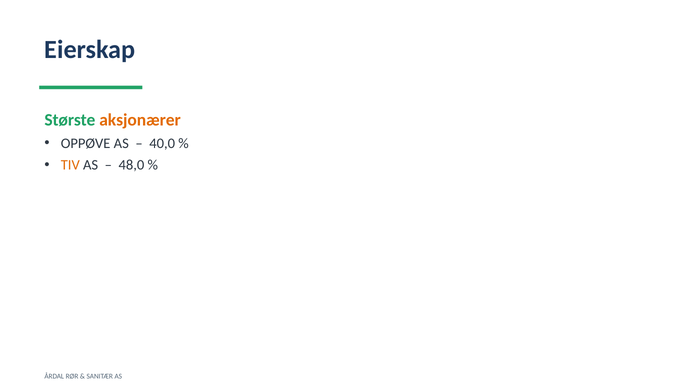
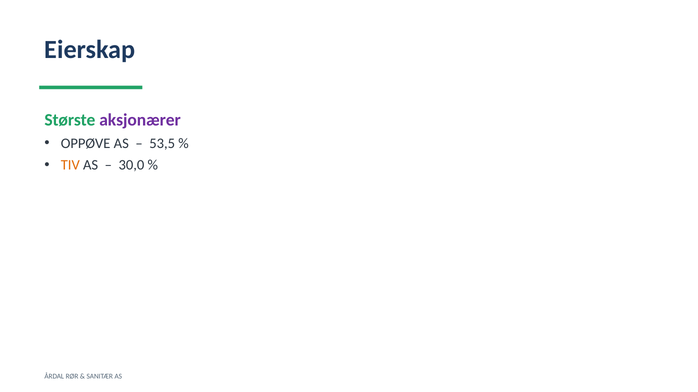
aksjonærer colour: orange -> purple
40,0: 40,0 -> 53,5
48,0: 48,0 -> 30,0
